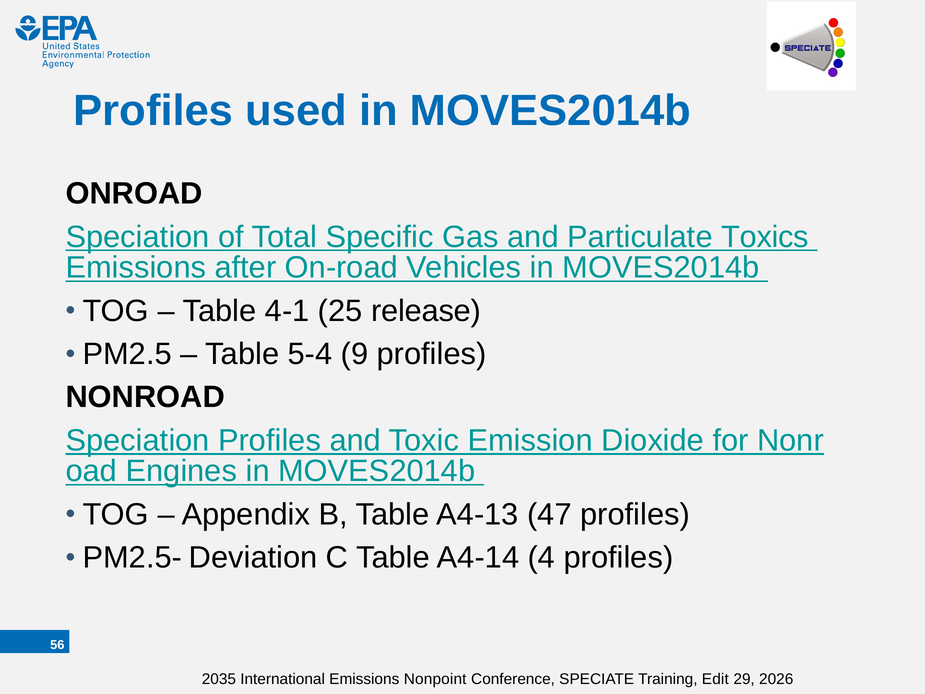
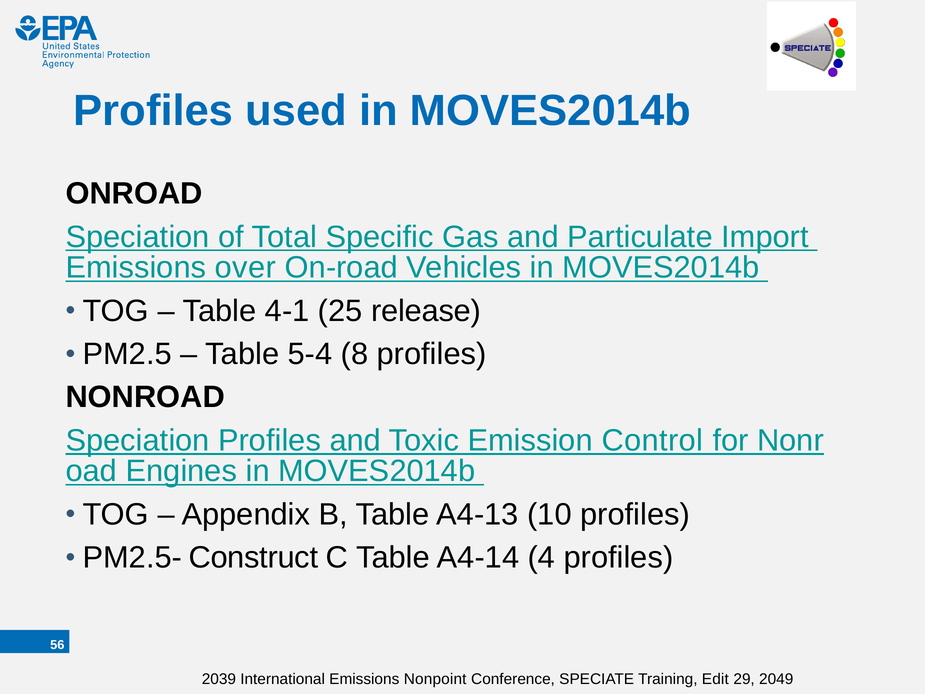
Toxics: Toxics -> Import
after: after -> over
9: 9 -> 8
Dioxide: Dioxide -> Control
47: 47 -> 10
Deviation: Deviation -> Construct
2035: 2035 -> 2039
2026: 2026 -> 2049
